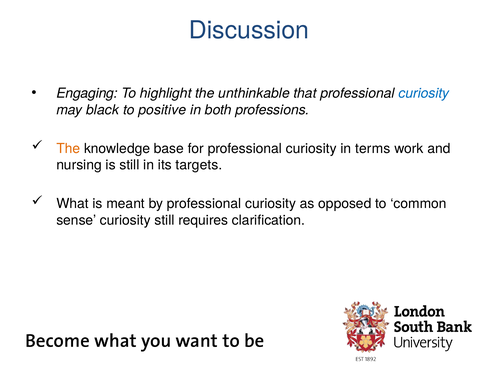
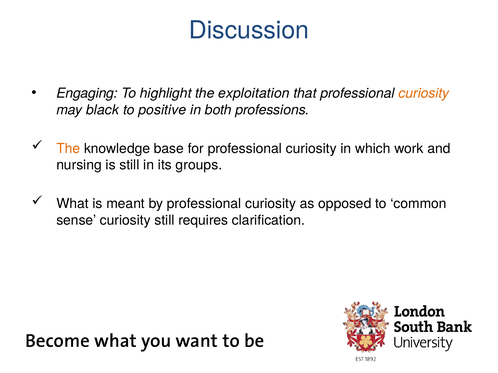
unthinkable: unthinkable -> exploitation
curiosity at (424, 93) colour: blue -> orange
terms: terms -> which
targets: targets -> groups
